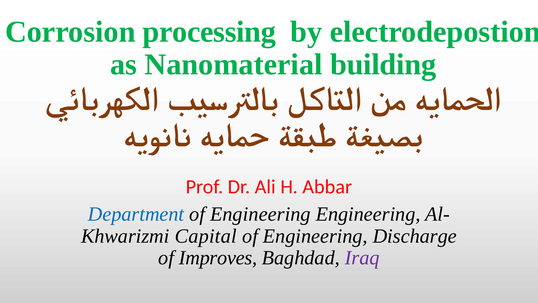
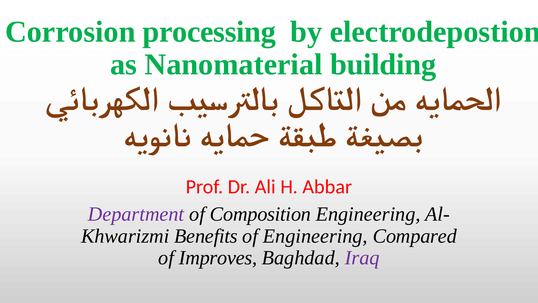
Department colour: blue -> purple
Engineering at (260, 214): Engineering -> Composition
Capital: Capital -> Benefits
Discharge: Discharge -> Compared
